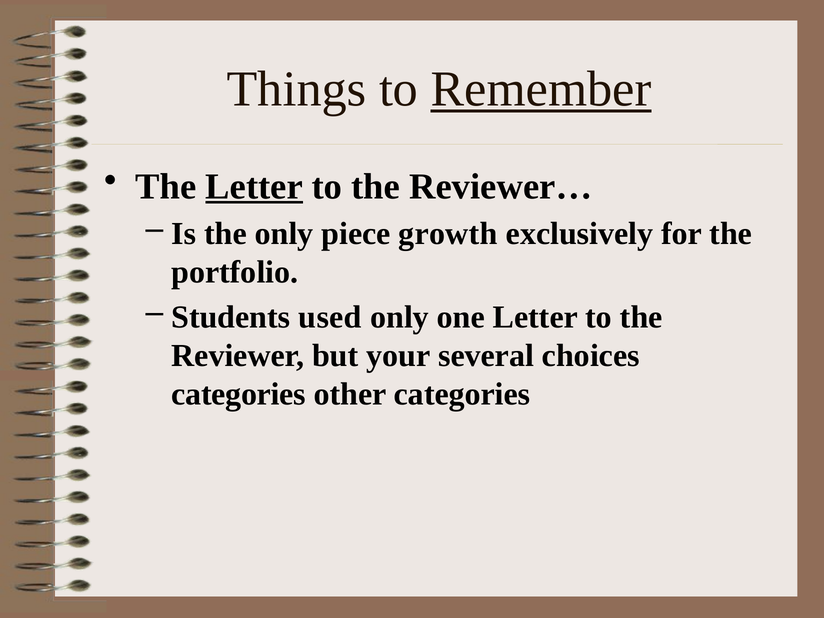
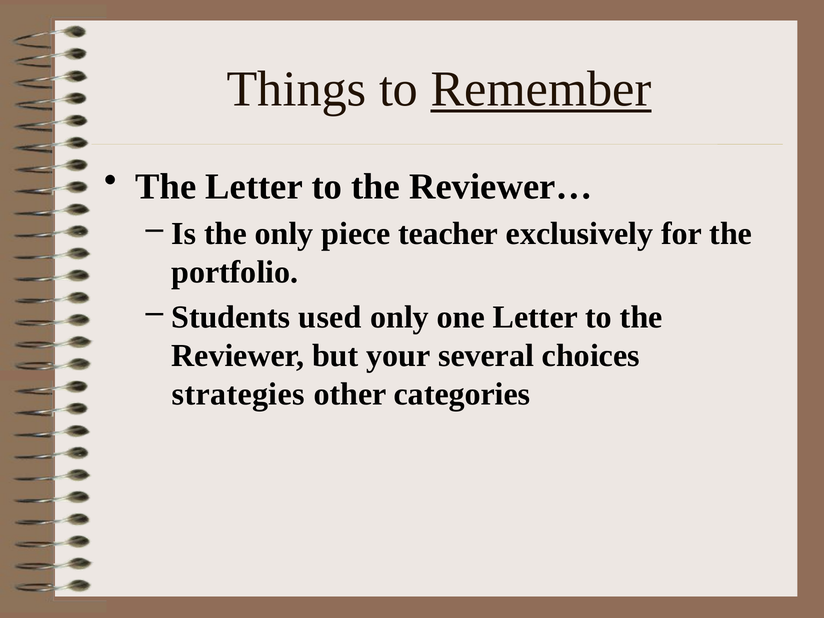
Letter at (254, 187) underline: present -> none
growth: growth -> teacher
categories at (239, 394): categories -> strategies
